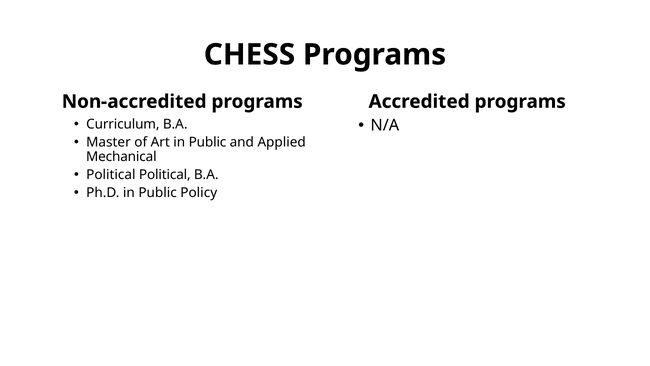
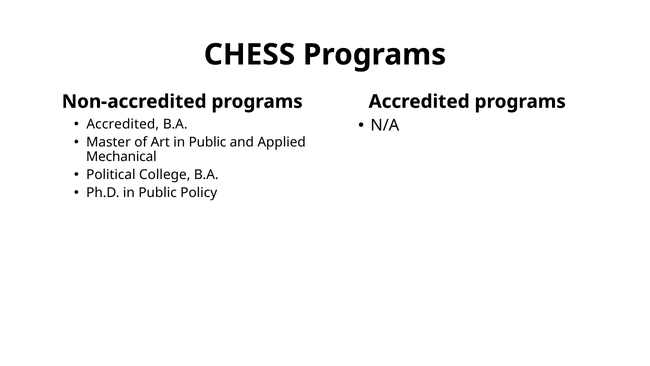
Curriculum at (123, 124): Curriculum -> Accredited
Political Political: Political -> College
